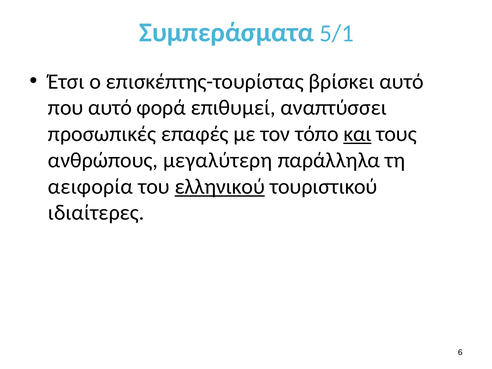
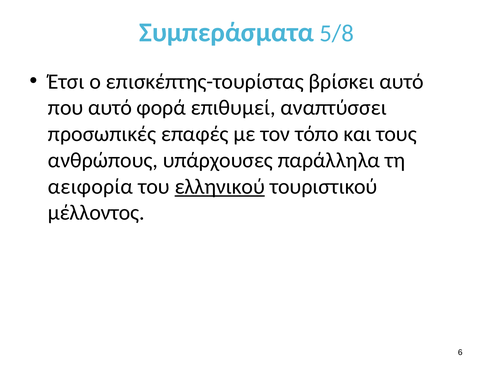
5/1: 5/1 -> 5/8
και underline: present -> none
μεγαλύτερη: μεγαλύτερη -> υπάρχουσες
ιδιαίτερες: ιδιαίτερες -> μέλλοντος
